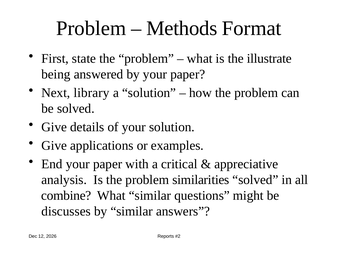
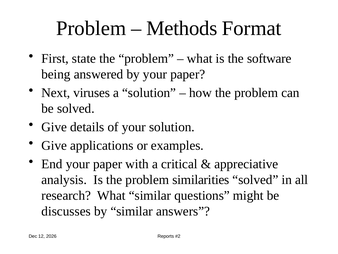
illustrate: illustrate -> software
library: library -> viruses
combine: combine -> research
